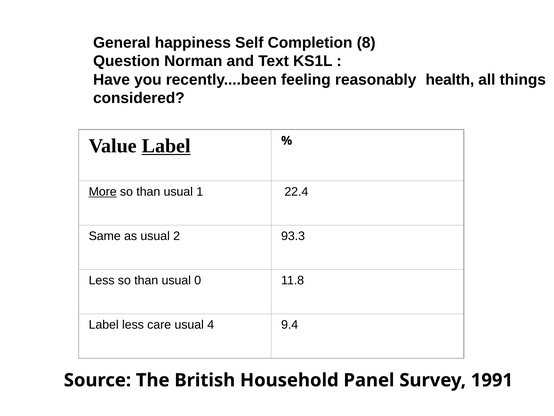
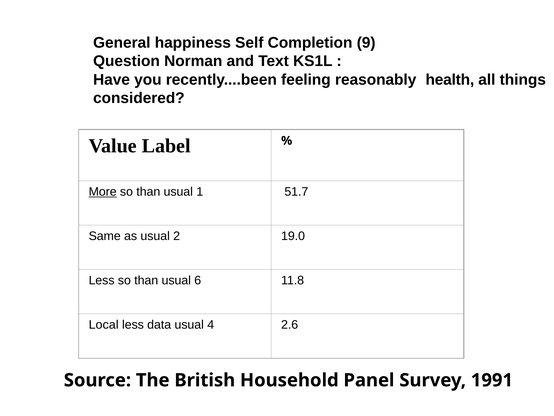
8: 8 -> 9
Label at (166, 146) underline: present -> none
22.4: 22.4 -> 51.7
93.3: 93.3 -> 19.0
0: 0 -> 6
Label at (104, 324): Label -> Local
care: care -> data
9.4: 9.4 -> 2.6
